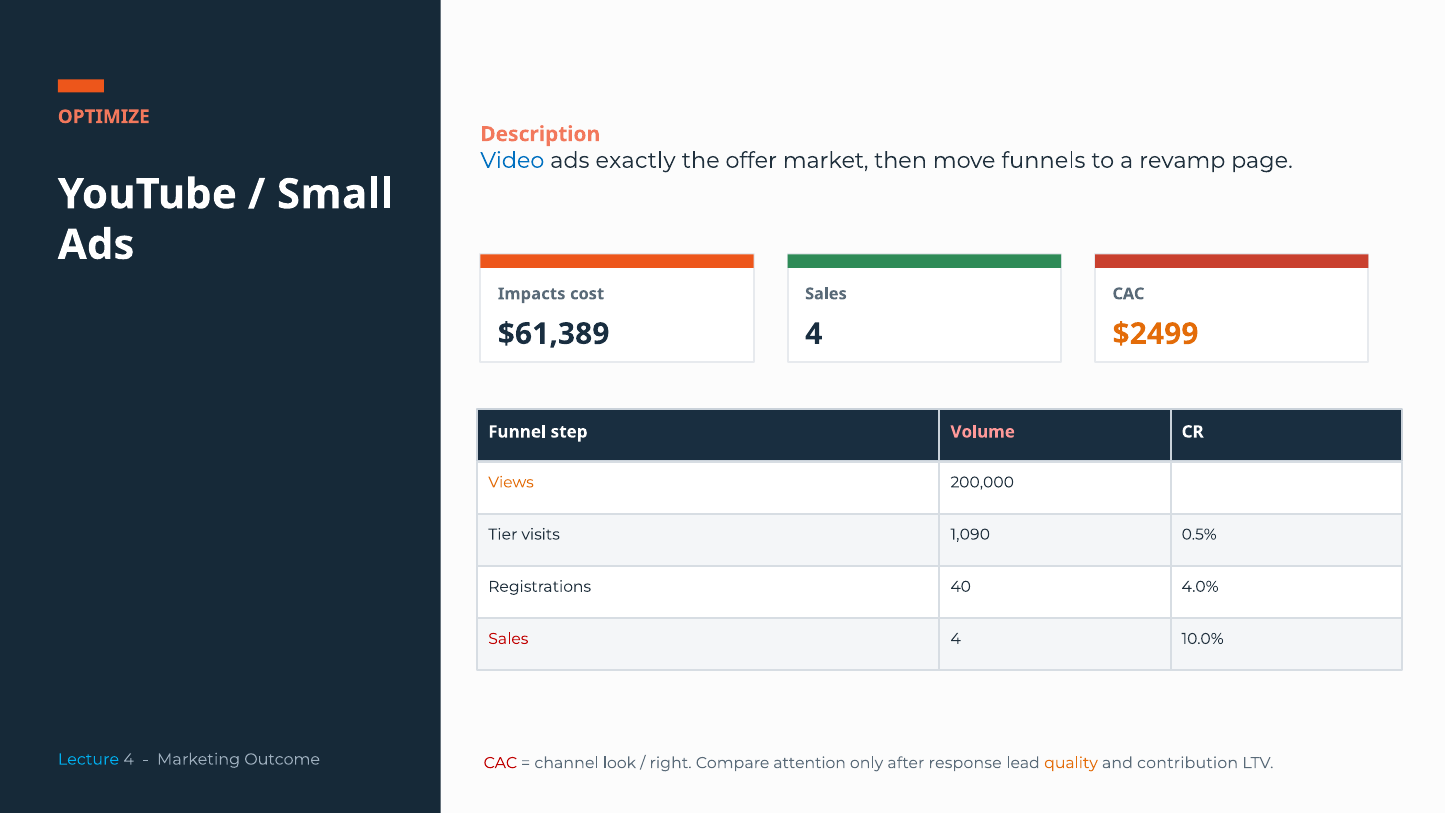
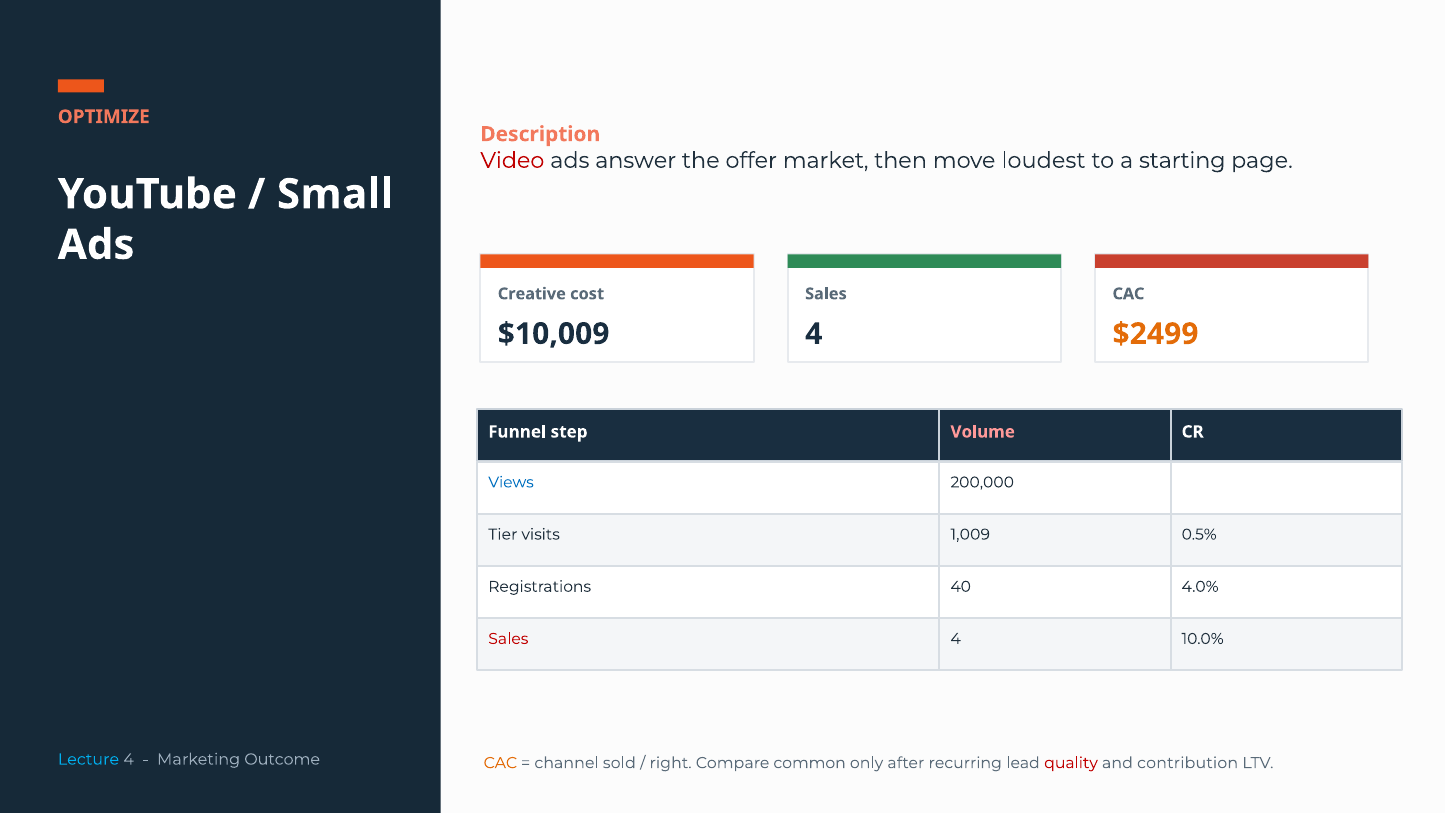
Video colour: blue -> red
exactly: exactly -> answer
funnels: funnels -> loudest
revamp: revamp -> starting
Impacts: Impacts -> Creative
$61,389: $61,389 -> $10,009
Views colour: orange -> blue
1,090: 1,090 -> 1,009
CAC at (500, 763) colour: red -> orange
look: look -> sold
attention: attention -> common
response: response -> recurring
quality colour: orange -> red
